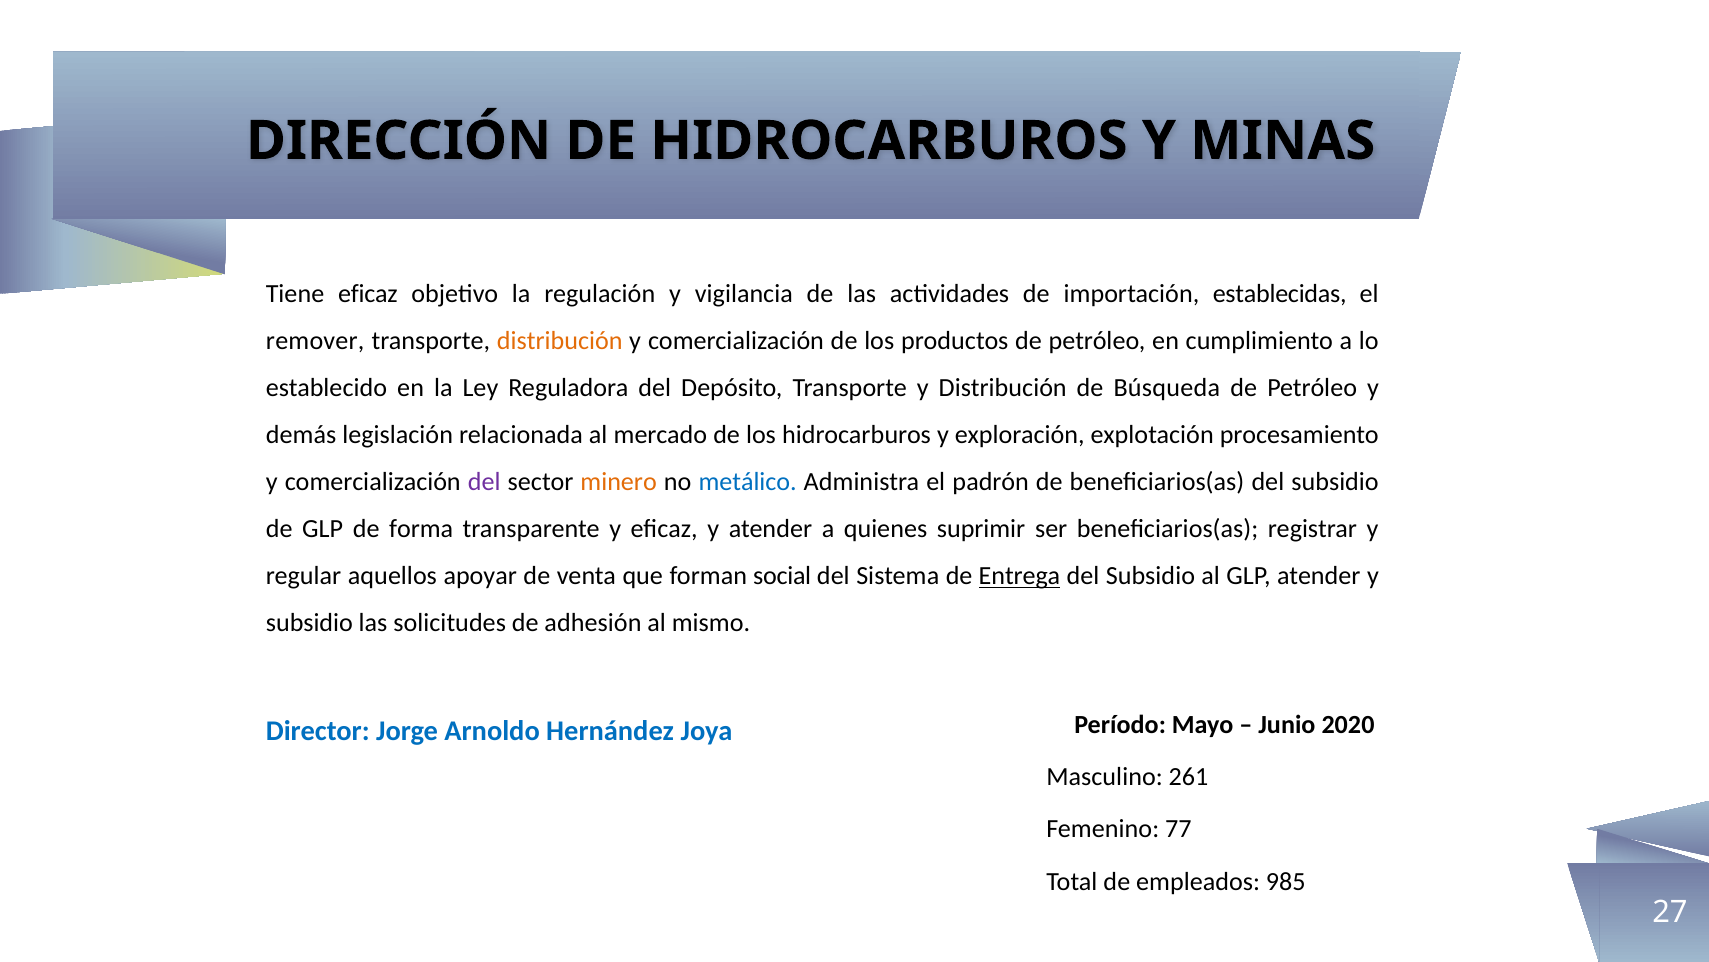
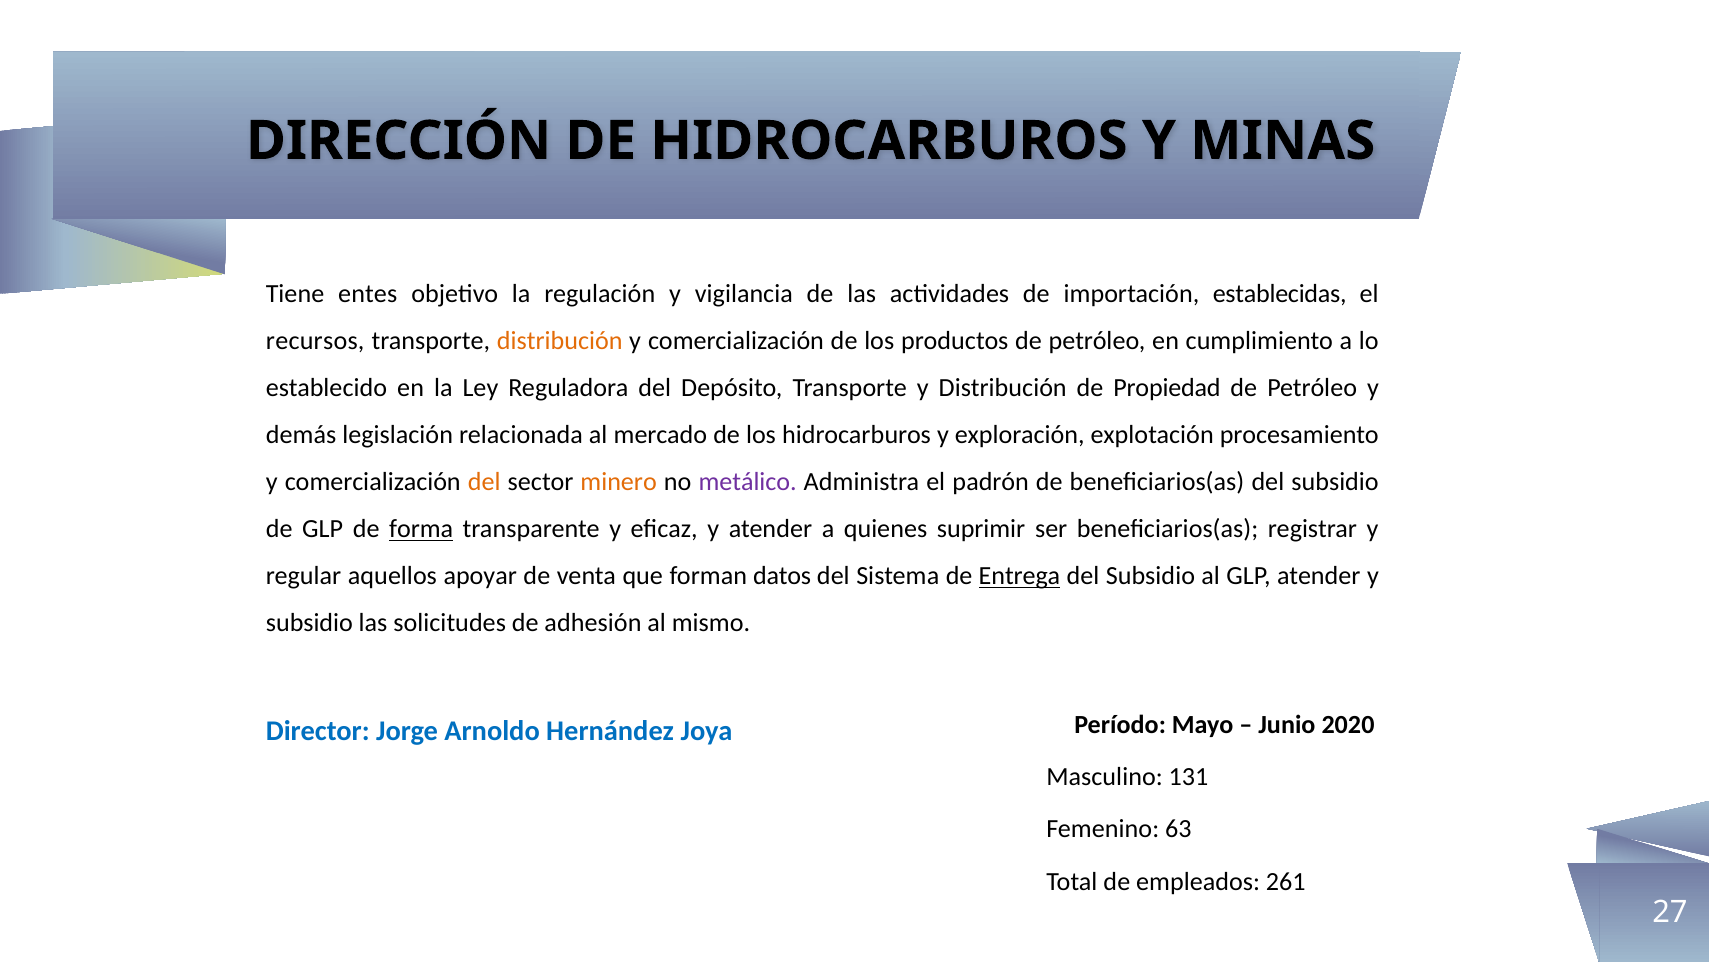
Tiene eficaz: eficaz -> entes
remover: remover -> recursos
Búsqueda: Búsqueda -> Propiedad
del at (484, 482) colour: purple -> orange
metálico colour: blue -> purple
forma underline: none -> present
social: social -> datos
261: 261 -> 131
77: 77 -> 63
985: 985 -> 261
